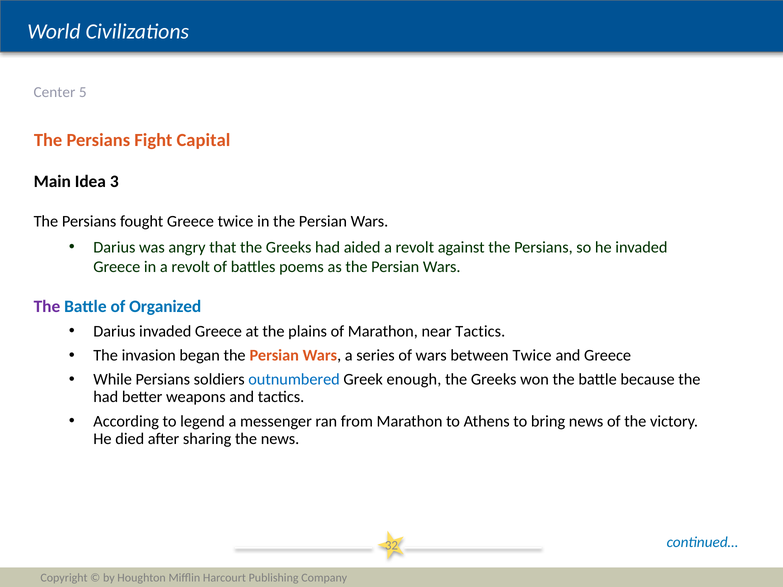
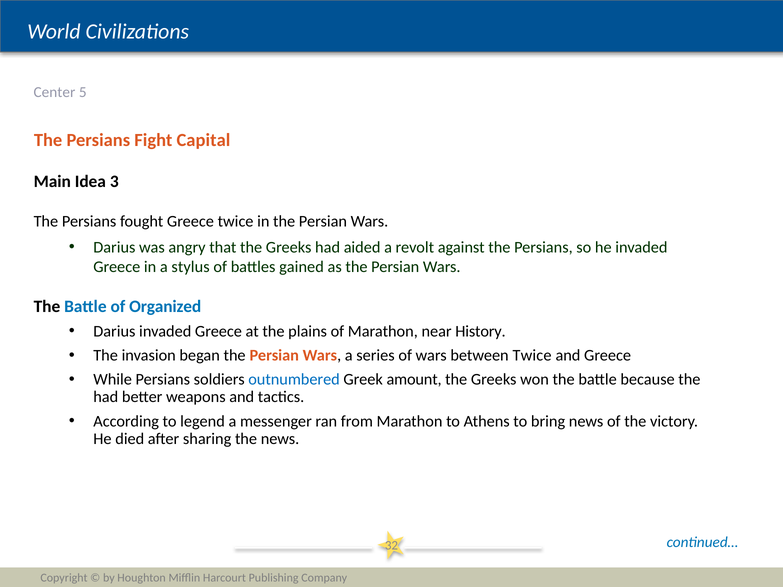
in a revolt: revolt -> stylus
poems: poems -> gained
The at (47, 307) colour: purple -> black
near Tactics: Tactics -> History
enough: enough -> amount
